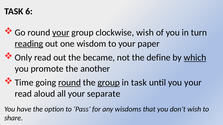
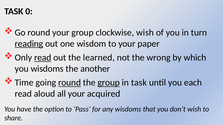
6: 6 -> 0
your at (61, 33) underline: present -> none
read at (43, 58) underline: none -> present
became: became -> learned
define: define -> wrong
which underline: present -> none
you promote: promote -> wisdoms
you your: your -> each
separate: separate -> acquired
